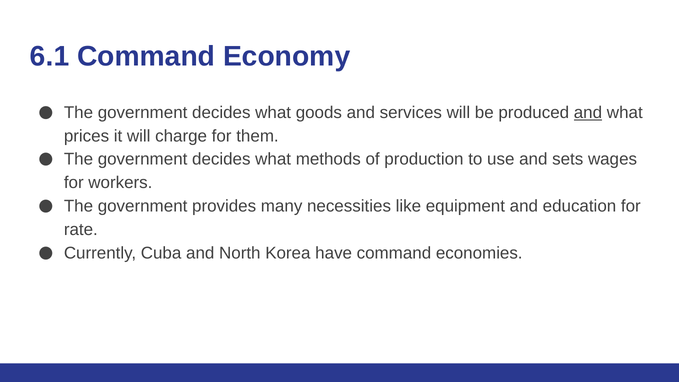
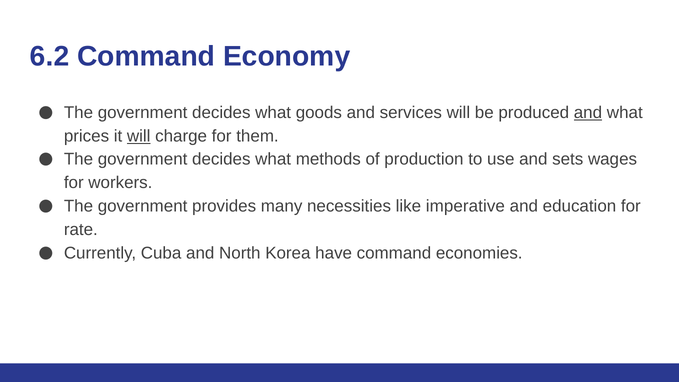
6.1: 6.1 -> 6.2
will at (139, 136) underline: none -> present
equipment: equipment -> imperative
